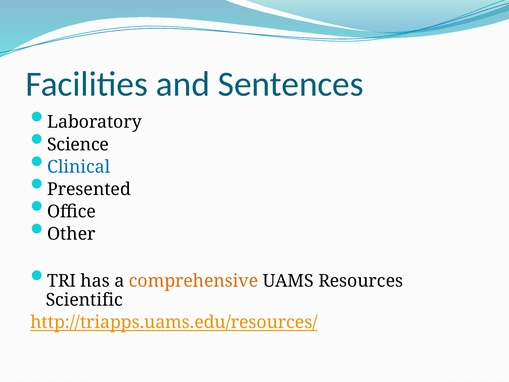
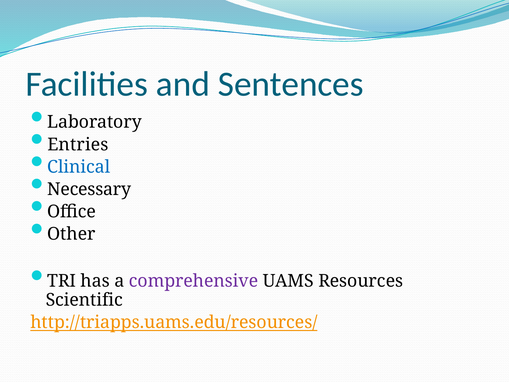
Science: Science -> Entries
Presented: Presented -> Necessary
comprehensive colour: orange -> purple
